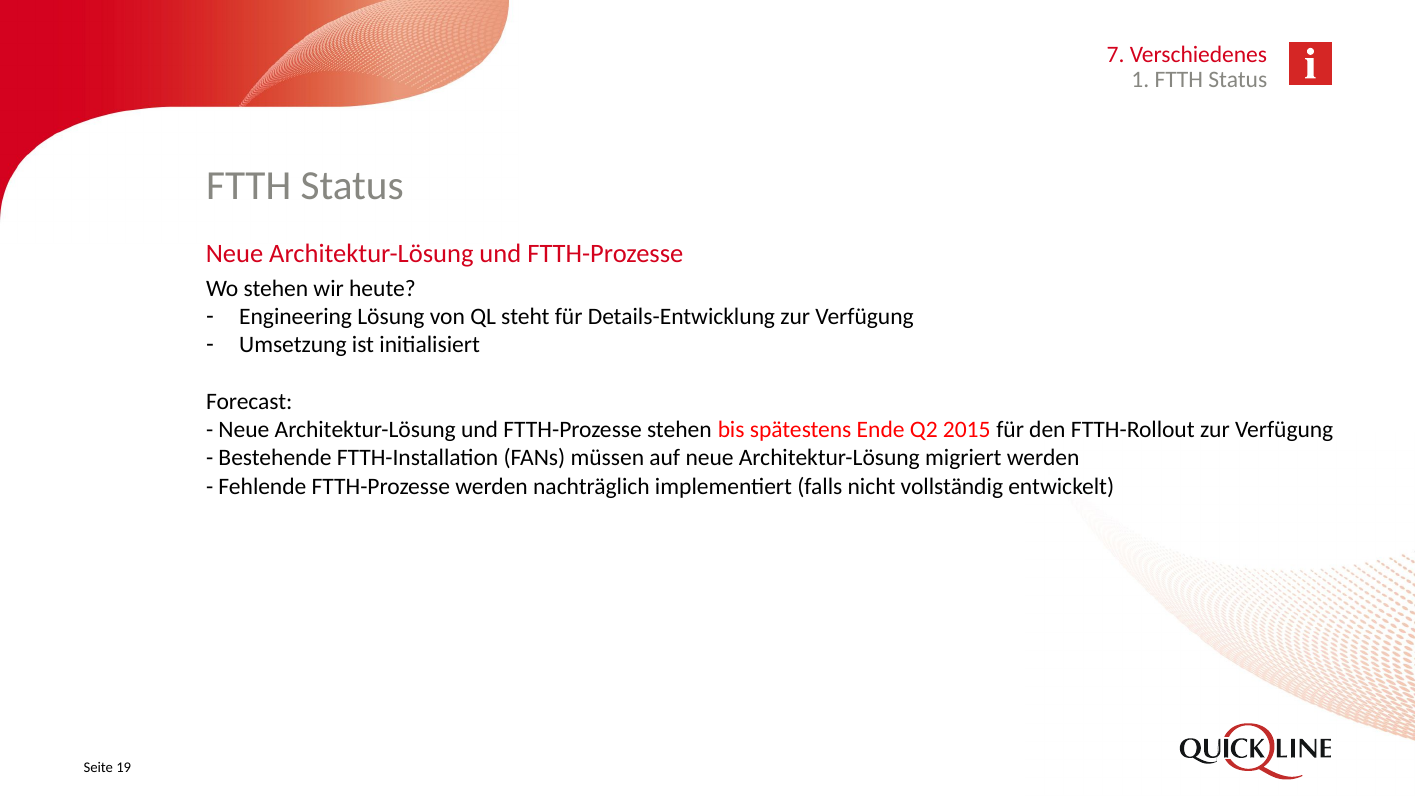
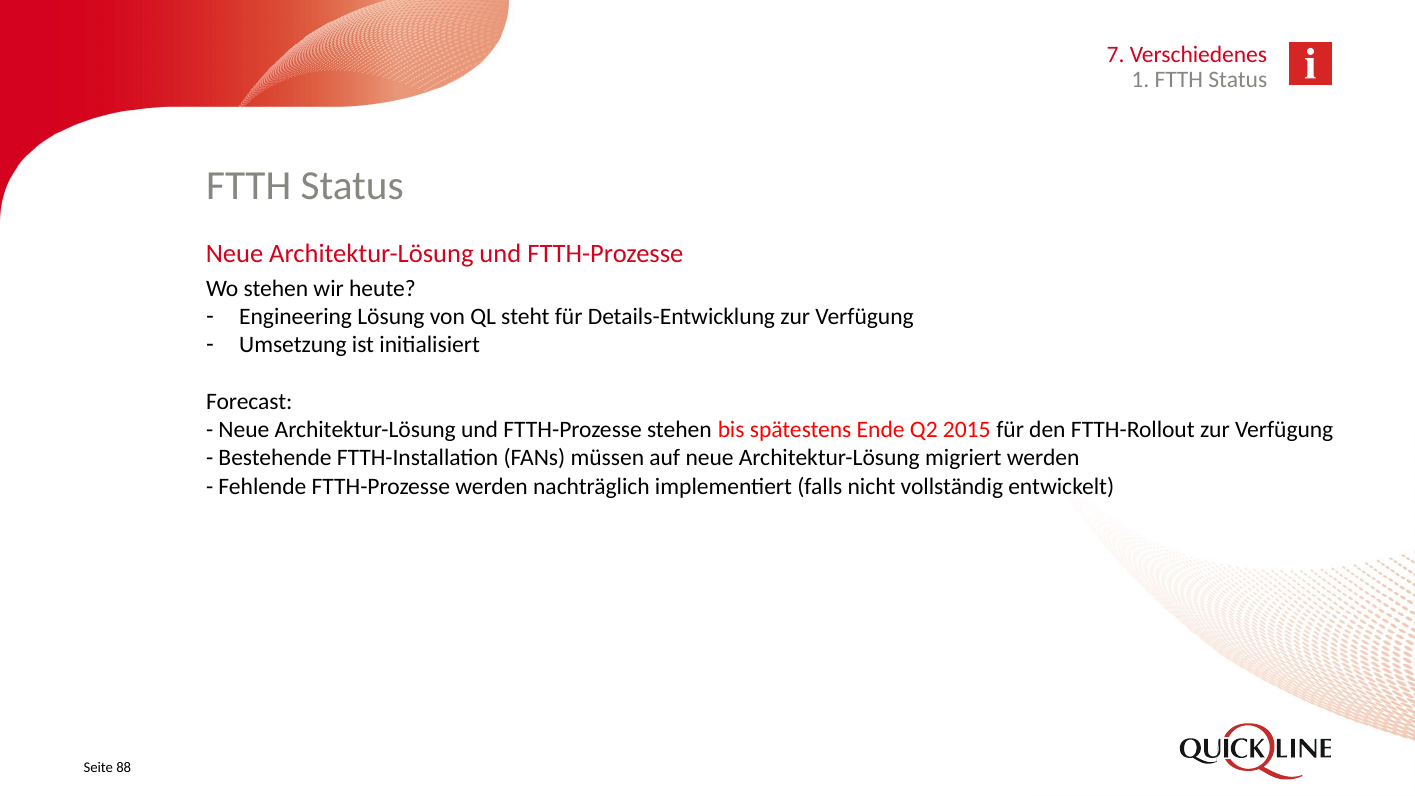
19: 19 -> 88
